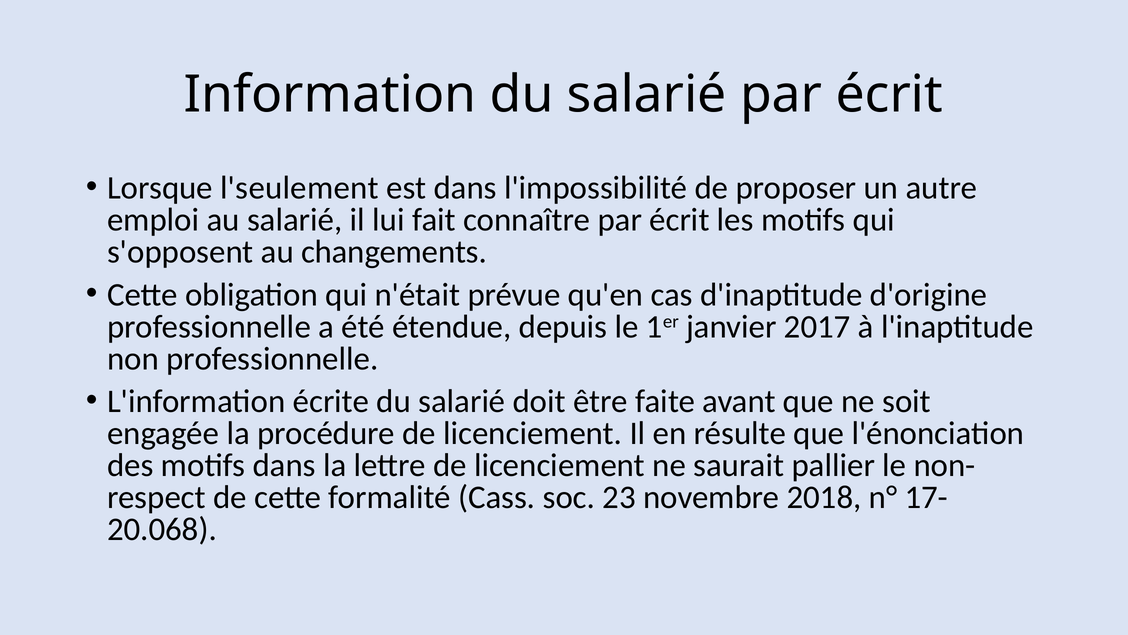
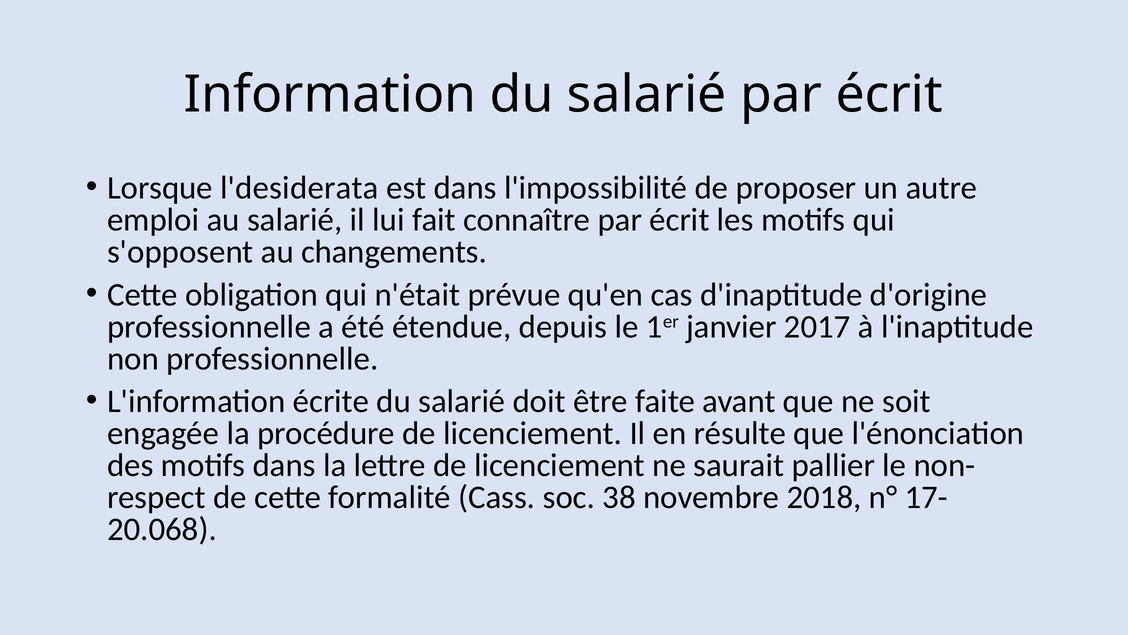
l'seulement: l'seulement -> l'desiderata
23: 23 -> 38
